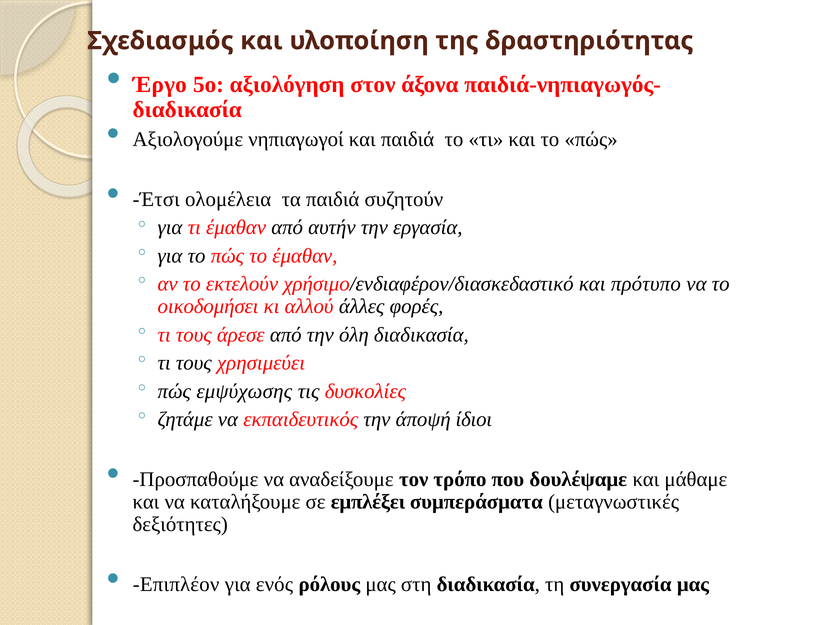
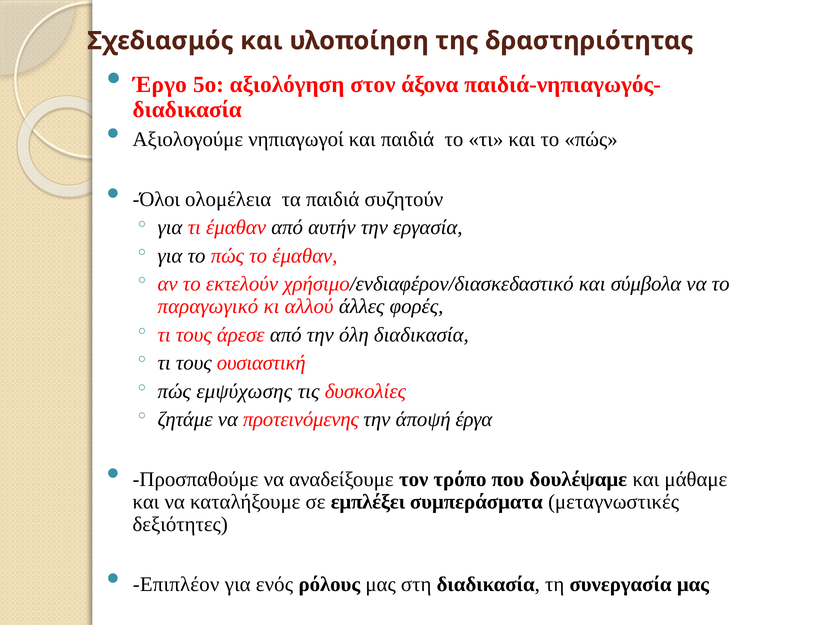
Έτσι: Έτσι -> Όλοι
πρότυπο: πρότυπο -> σύμβολα
οικοδομήσει: οικοδομήσει -> παραγωγικό
χρησιμεύει: χρησιμεύει -> ουσιαστική
εκπαιδευτικός: εκπαιδευτικός -> προτεινόμενης
ίδιοι: ίδιοι -> έργα
